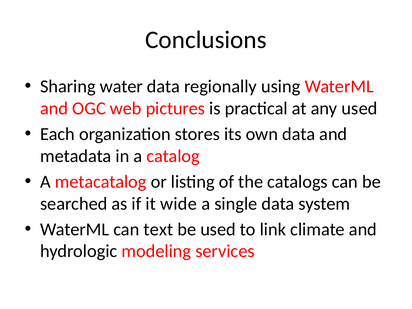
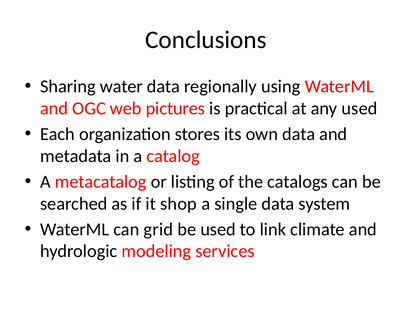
wide: wide -> shop
text: text -> grid
